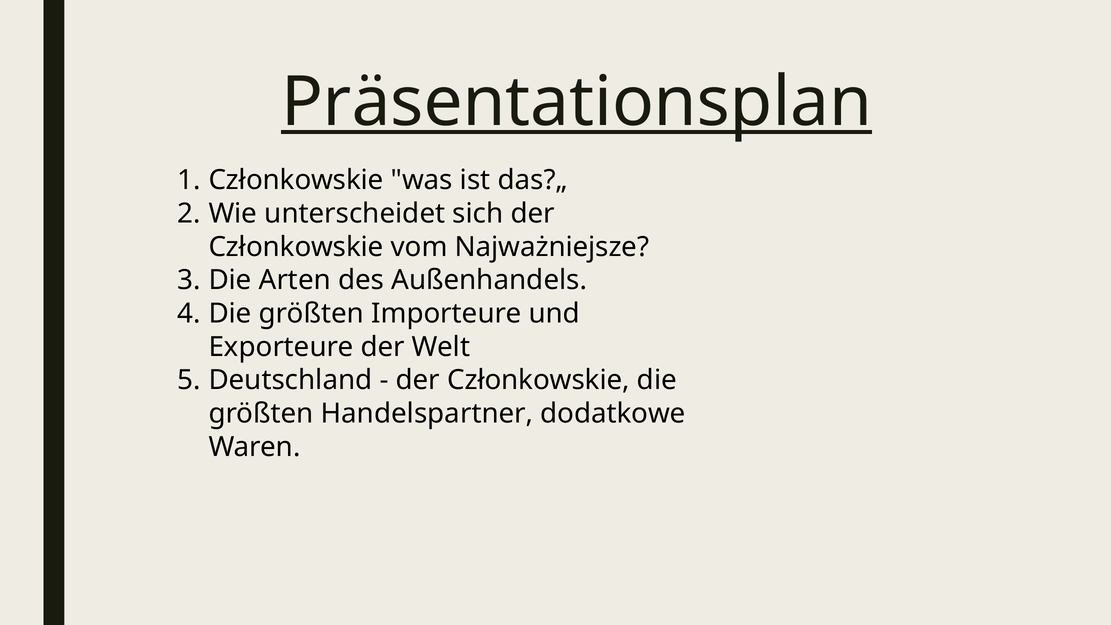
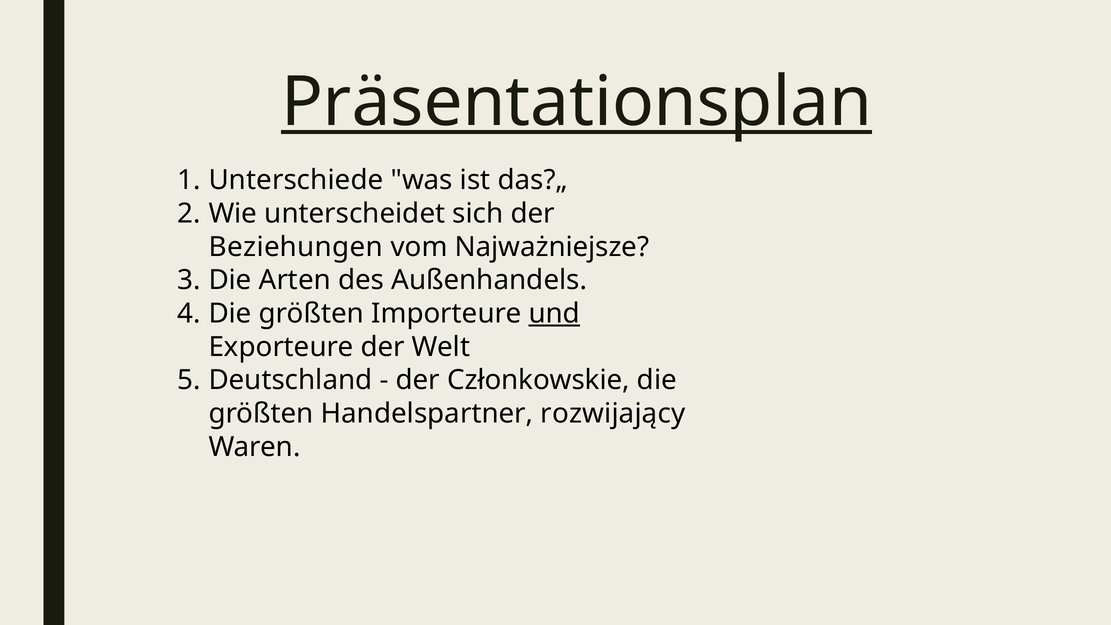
Członkowskie at (296, 180): Członkowskie -> Unterschiede
Członkowskie at (296, 247): Członkowskie -> Beziehungen
und underline: none -> present
dodatkowe: dodatkowe -> rozwijający
